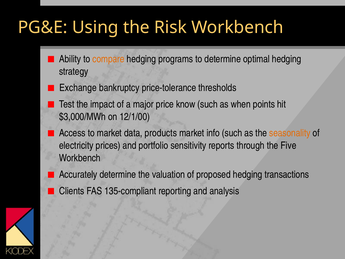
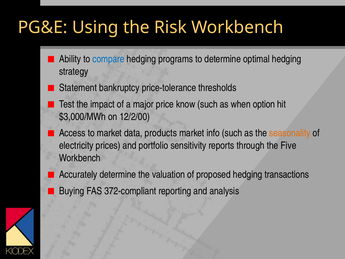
compare colour: orange -> blue
Exchange: Exchange -> Statement
points: points -> option
12/1/00: 12/1/00 -> 12/2/00
Clients: Clients -> Buying
135-compliant: 135-compliant -> 372-compliant
